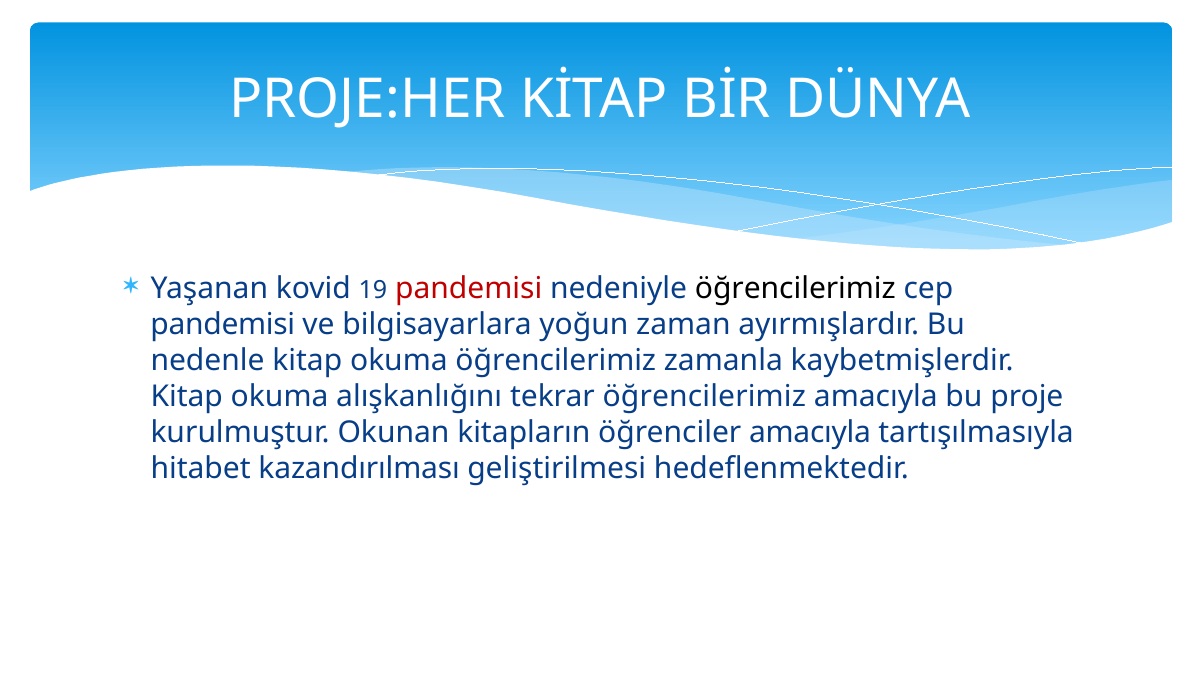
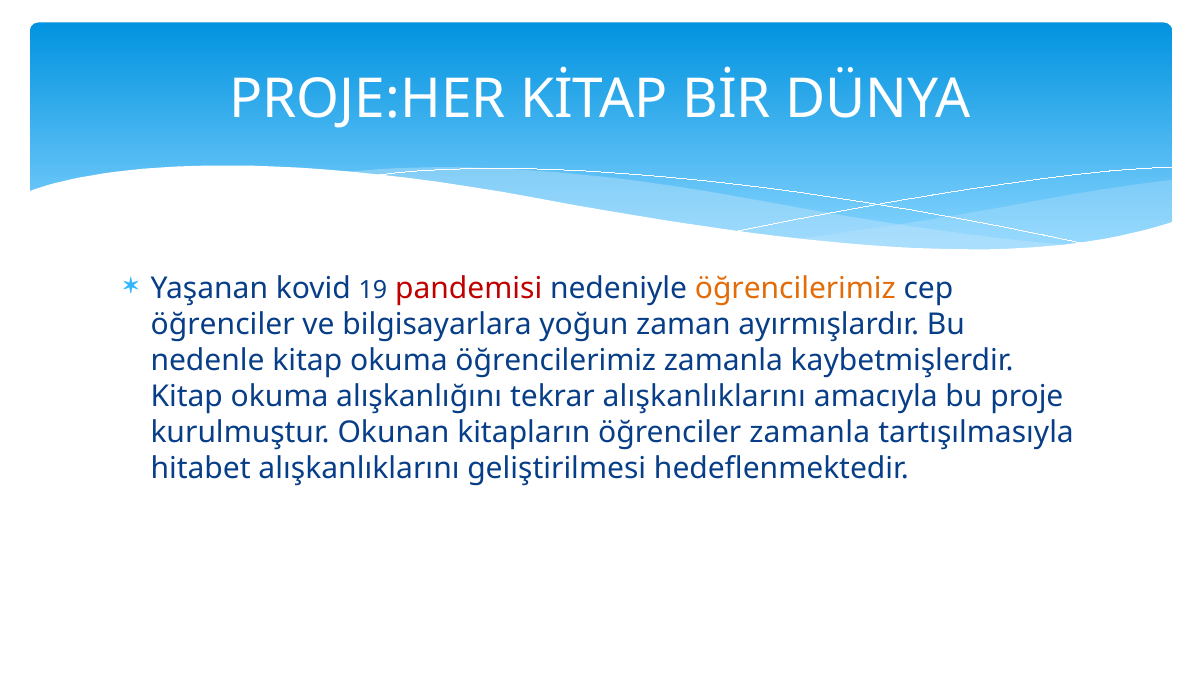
öğrencilerimiz at (795, 288) colour: black -> orange
pandemisi at (223, 324): pandemisi -> öğrenciler
tekrar öğrencilerimiz: öğrencilerimiz -> alışkanlıklarını
öğrenciler amacıyla: amacıyla -> zamanla
hitabet kazandırılması: kazandırılması -> alışkanlıklarını
